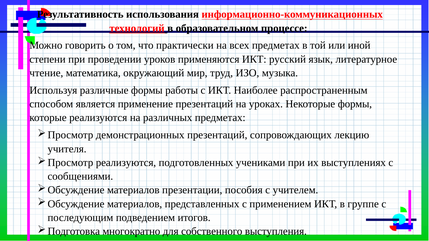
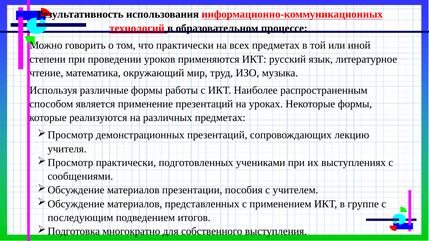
реализуются at (126, 163): реализуются -> практически
